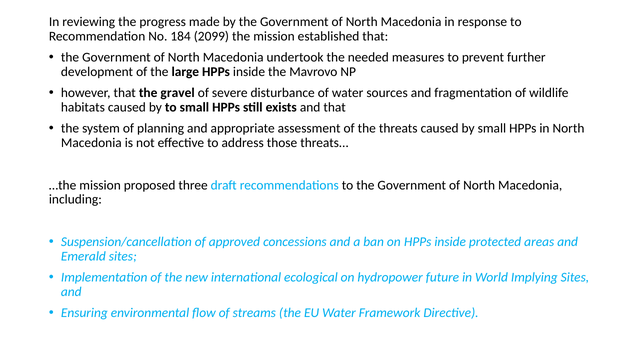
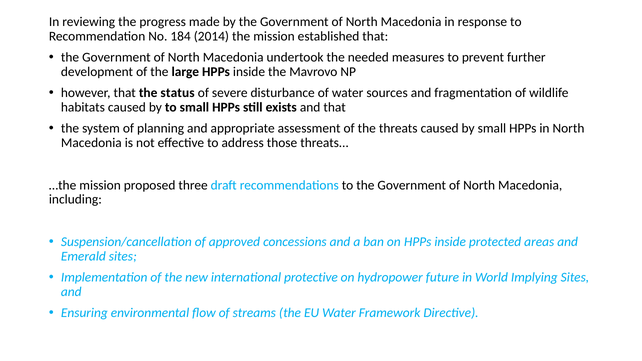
2099: 2099 -> 2014
gravel: gravel -> status
ecological: ecological -> protective
